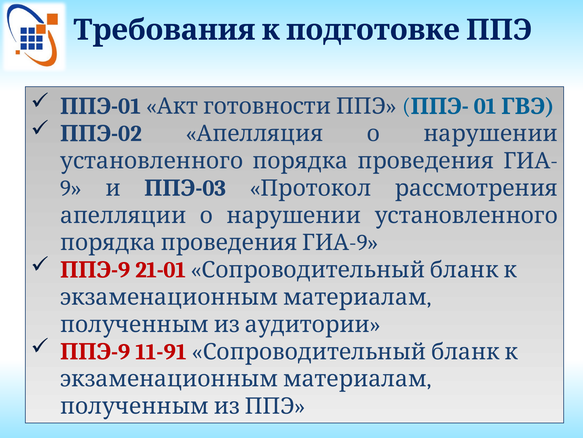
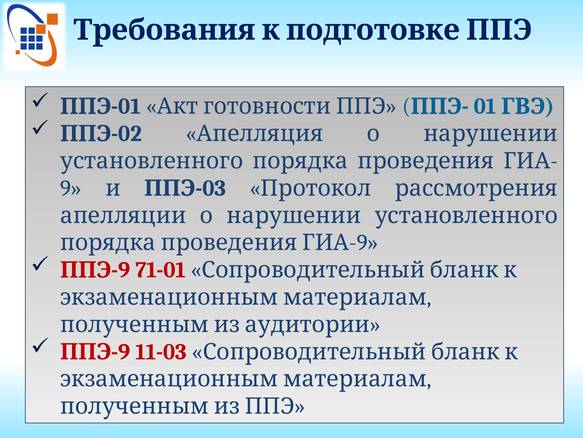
21-01: 21-01 -> 71-01
11-91: 11-91 -> 11-03
